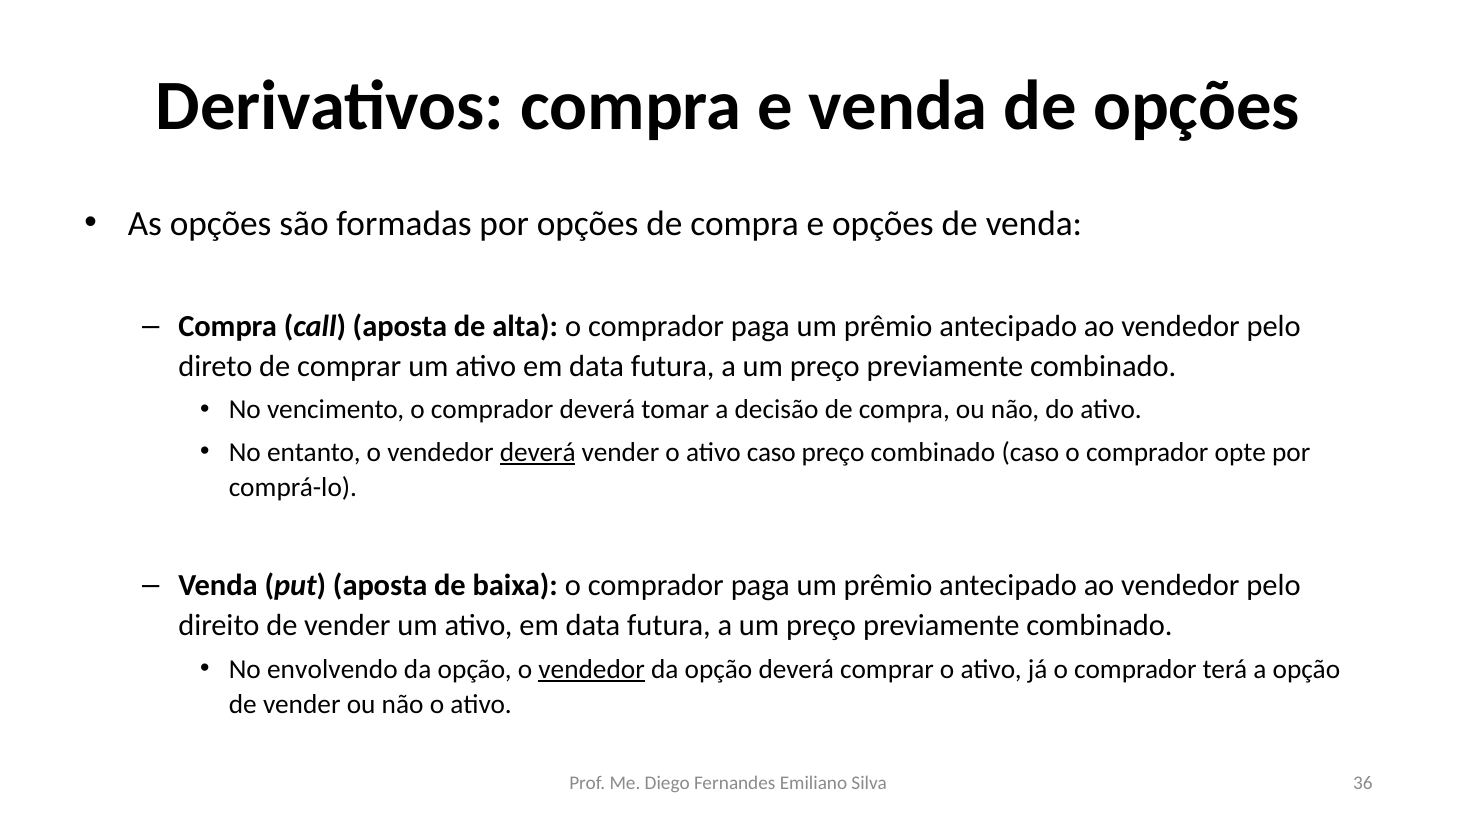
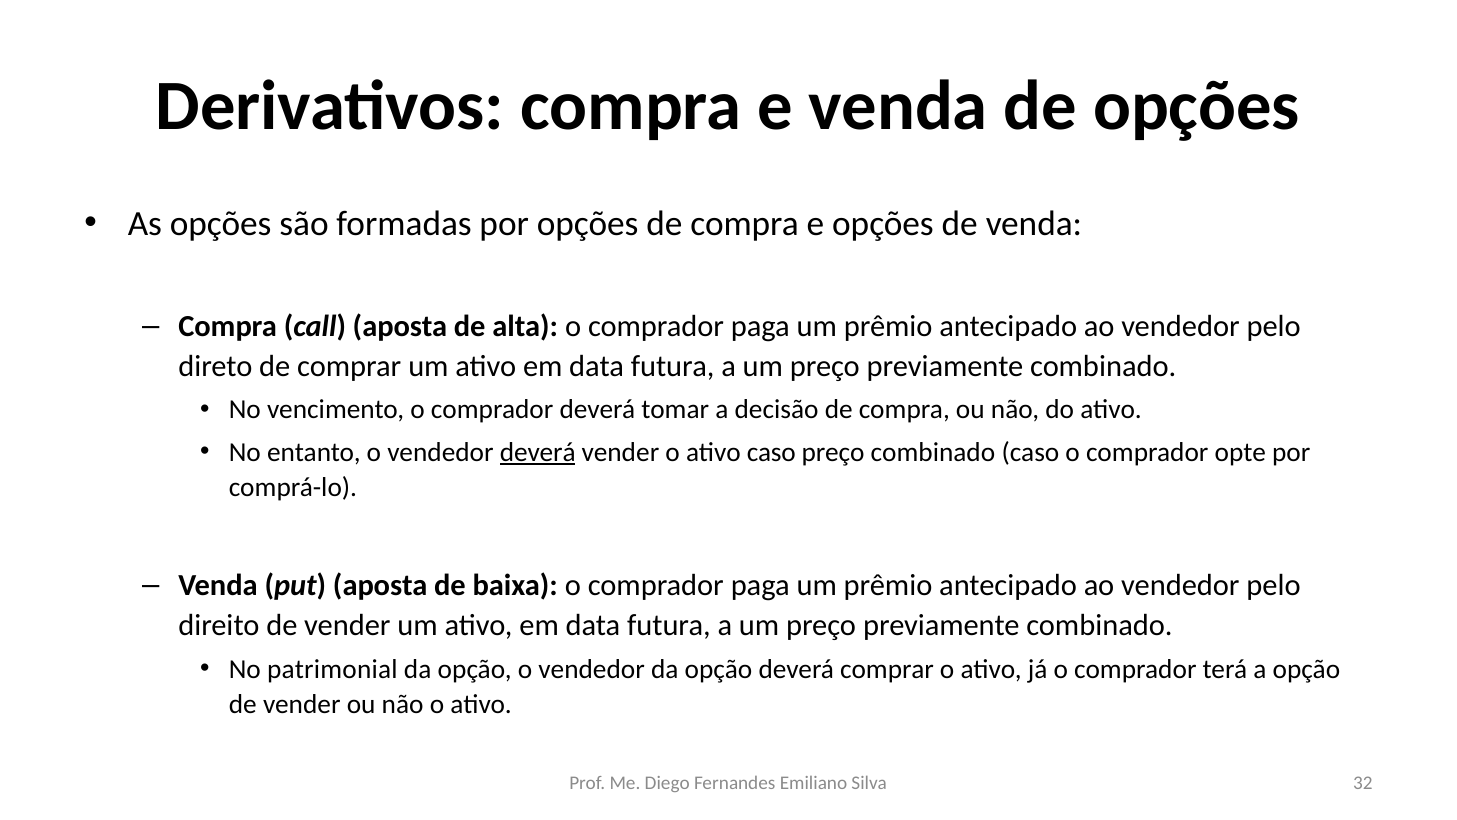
envolvendo: envolvendo -> patrimonial
vendedor at (592, 669) underline: present -> none
36: 36 -> 32
